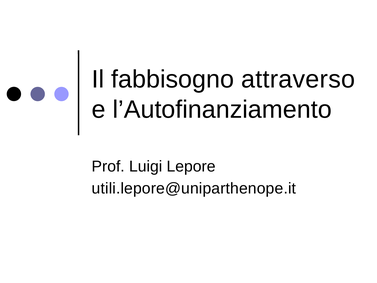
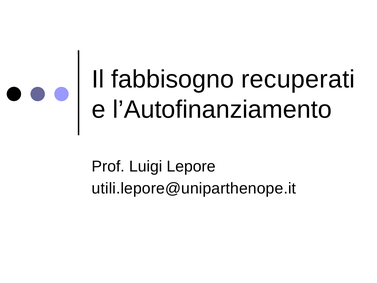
attraverso: attraverso -> recuperati
